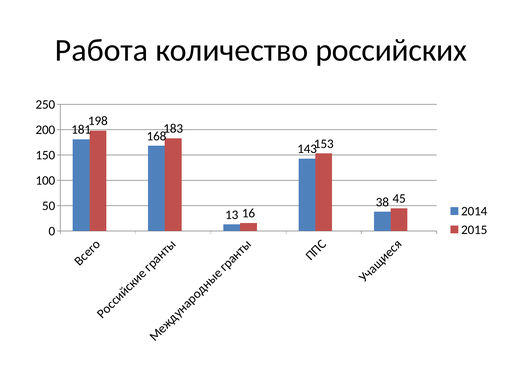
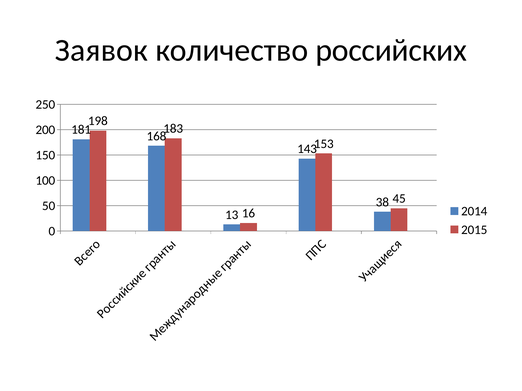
Работа: Работа -> Заявок
